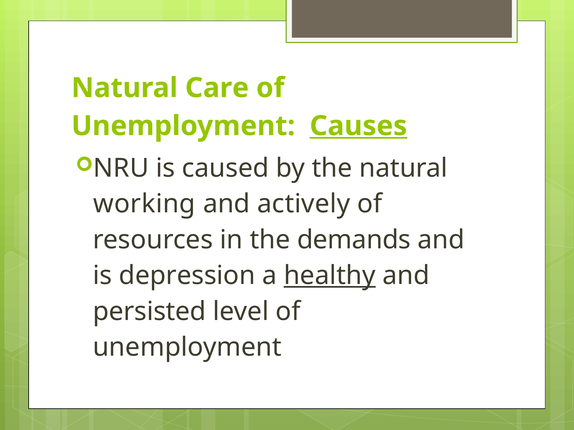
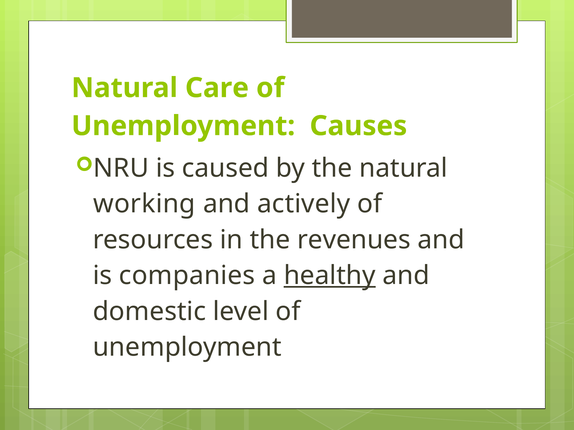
Causes underline: present -> none
demands: demands -> revenues
depression: depression -> companies
persisted: persisted -> domestic
